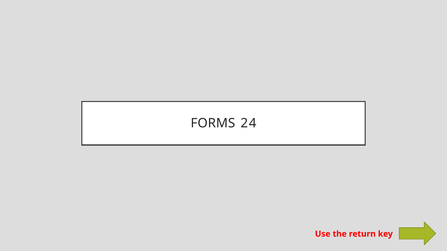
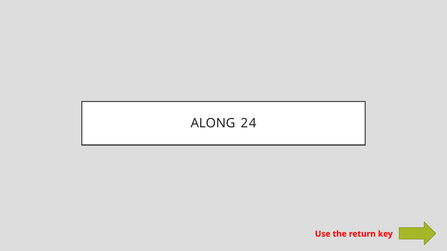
FORMS: FORMS -> ALONG
